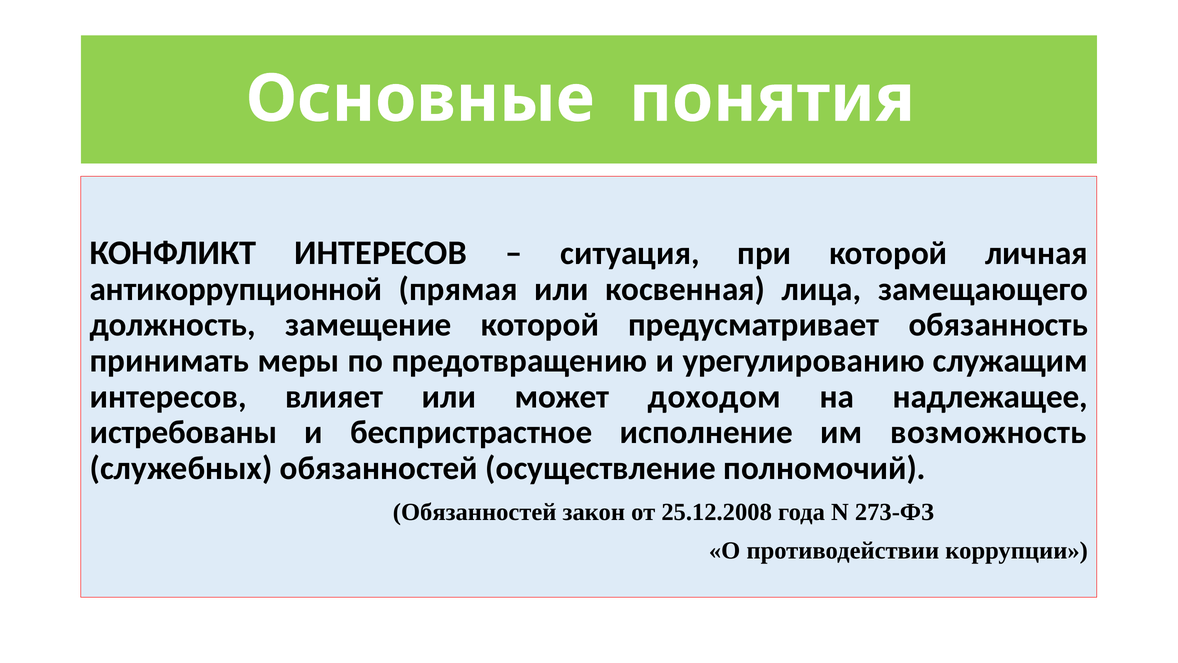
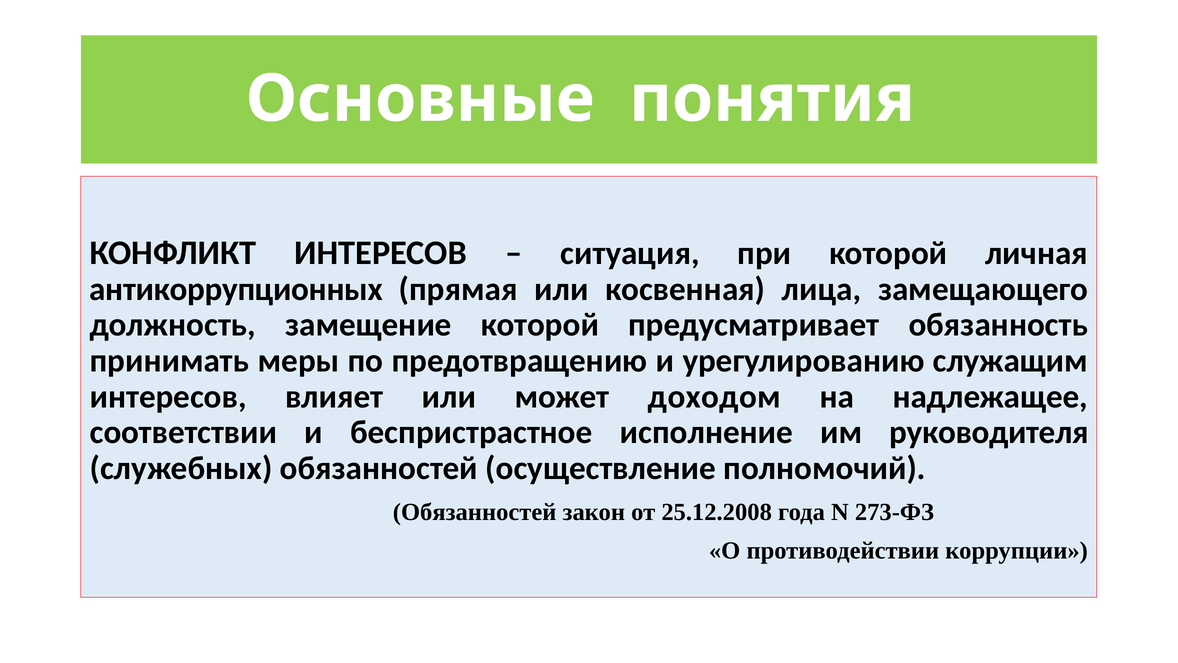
антикоррупционной: антикоррупционной -> антикоррупционных
истребованы: истребованы -> соответствии
возможность: возможность -> руководителя
